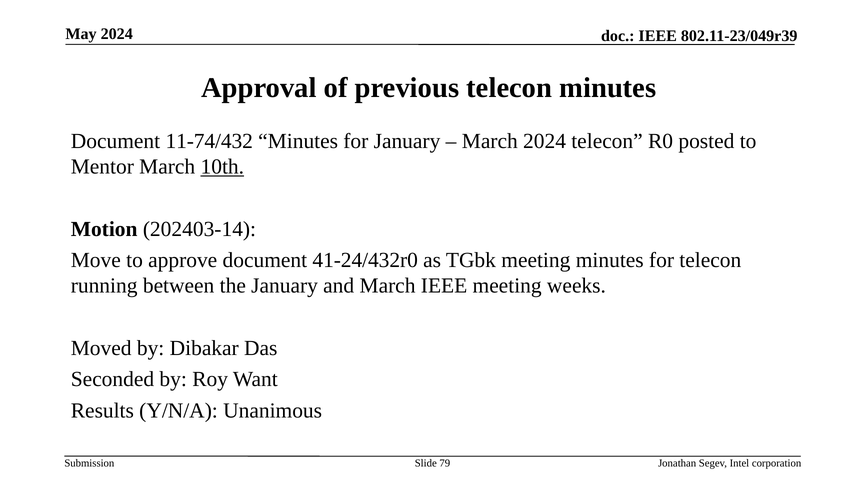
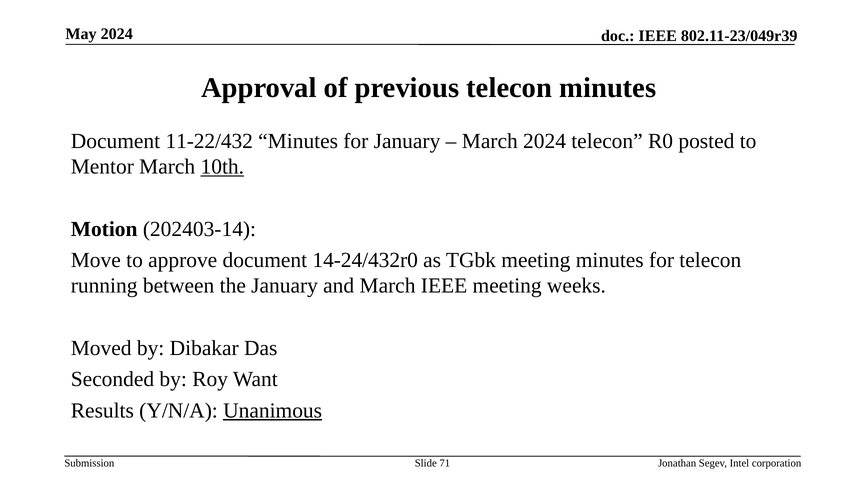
11-74/432: 11-74/432 -> 11-22/432
41-24/432r0: 41-24/432r0 -> 14-24/432r0
Unanimous underline: none -> present
79: 79 -> 71
